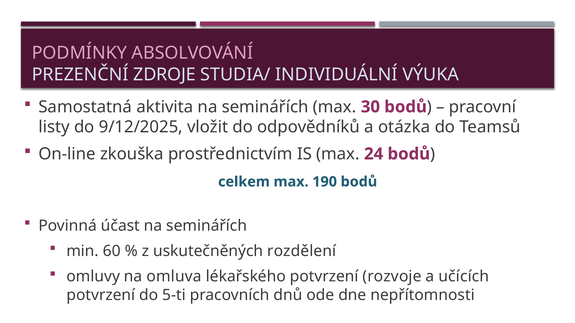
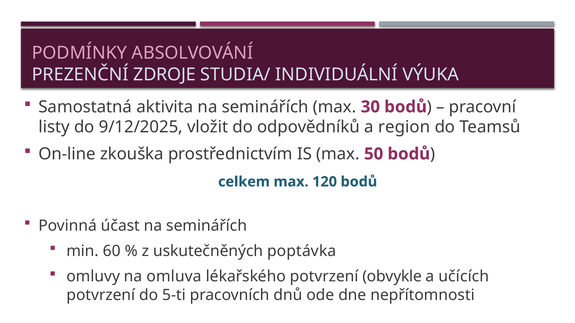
otázka: otázka -> region
24: 24 -> 50
190: 190 -> 120
rozdělení: rozdělení -> poptávka
rozvoje: rozvoje -> obvykle
